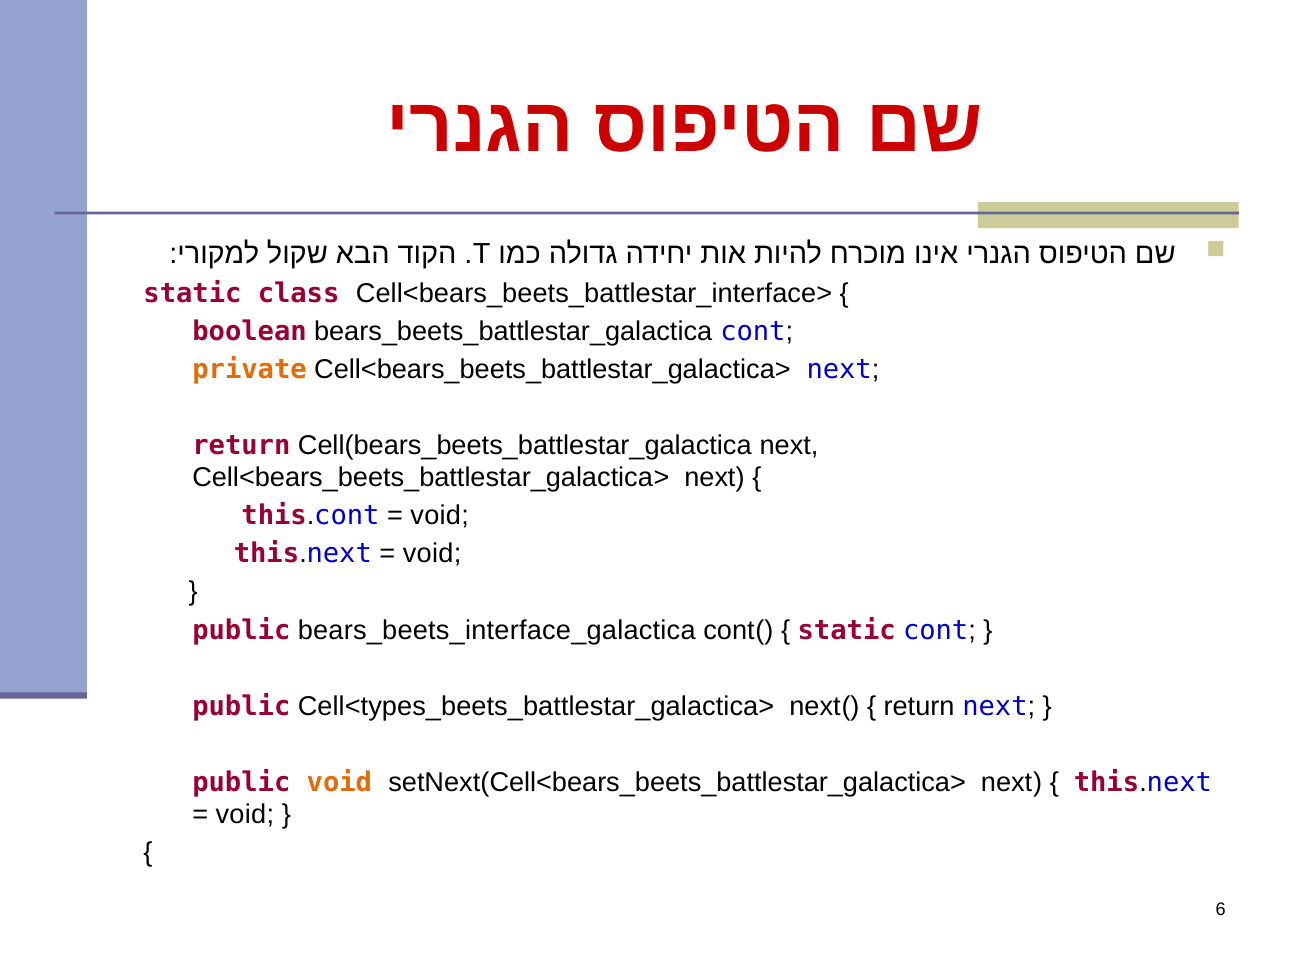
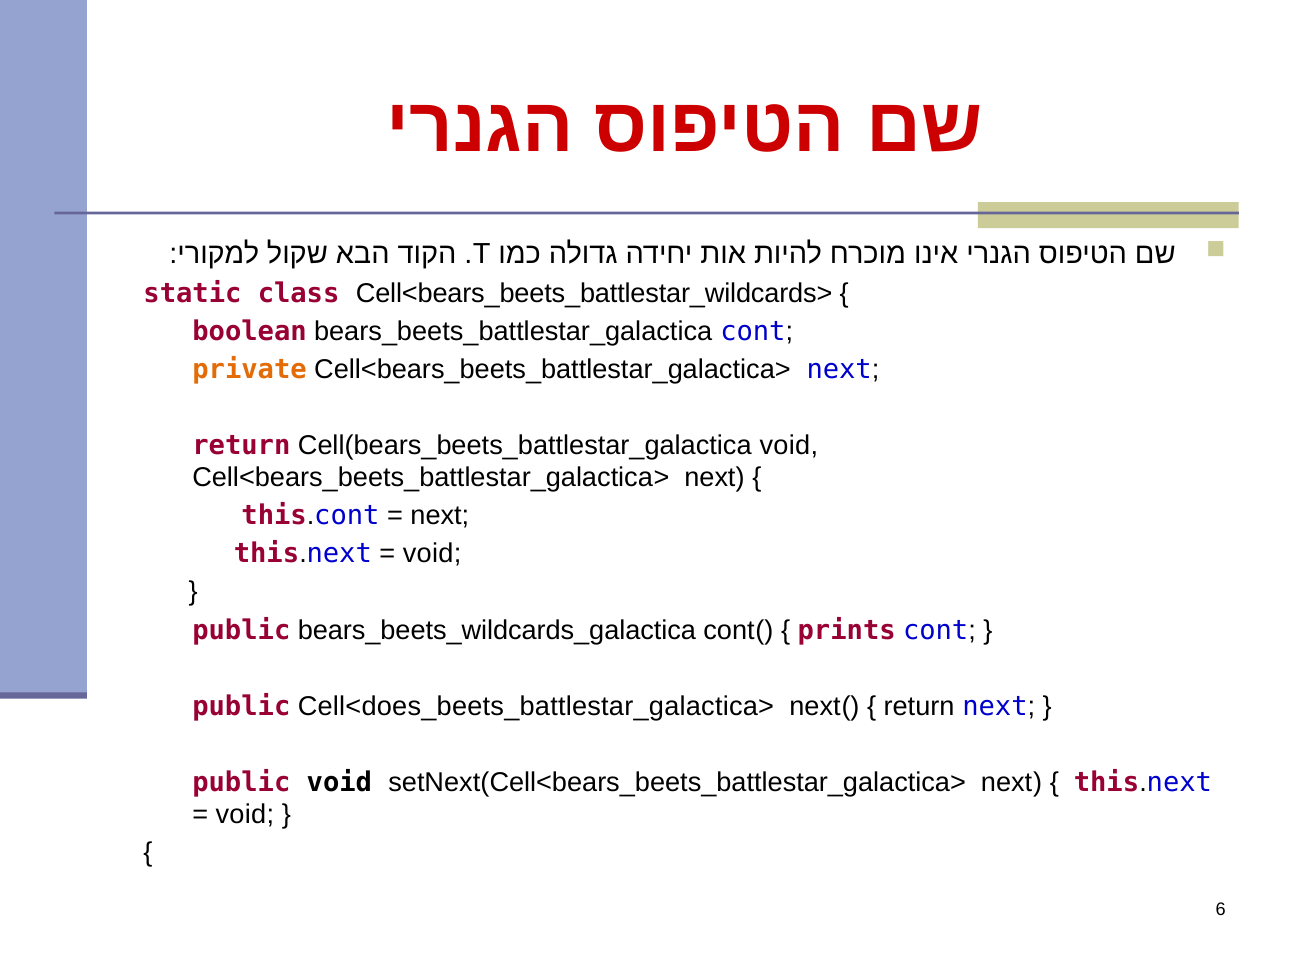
Cell<bears_beets_battlestar_interface>: Cell<bears_beets_battlestar_interface> -> Cell<bears_beets_battlestar_wildcards>
next at (789, 445): next -> void
void at (440, 516): void -> next
bears_beets_interface_galactica: bears_beets_interface_galactica -> bears_beets_wildcards_galactica
static at (847, 630): static -> prints
Cell<types_beets_battlestar_galactica>: Cell<types_beets_battlestar_galactica> -> Cell<does_beets_battlestar_galactica>
void at (339, 782) colour: orange -> black
